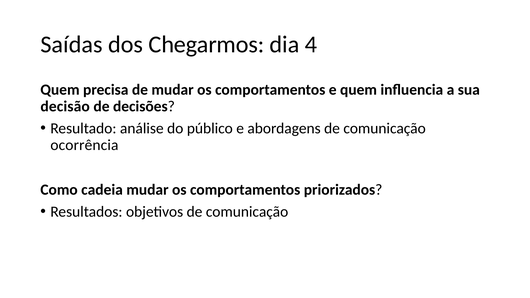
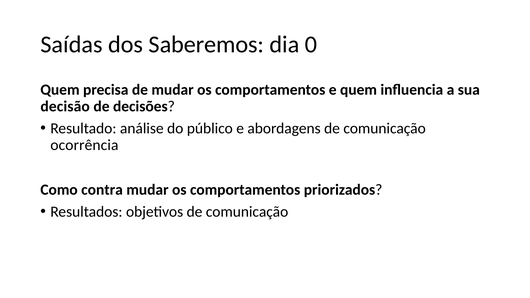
Chegarmos: Chegarmos -> Saberemos
4: 4 -> 0
cadeia: cadeia -> contra
